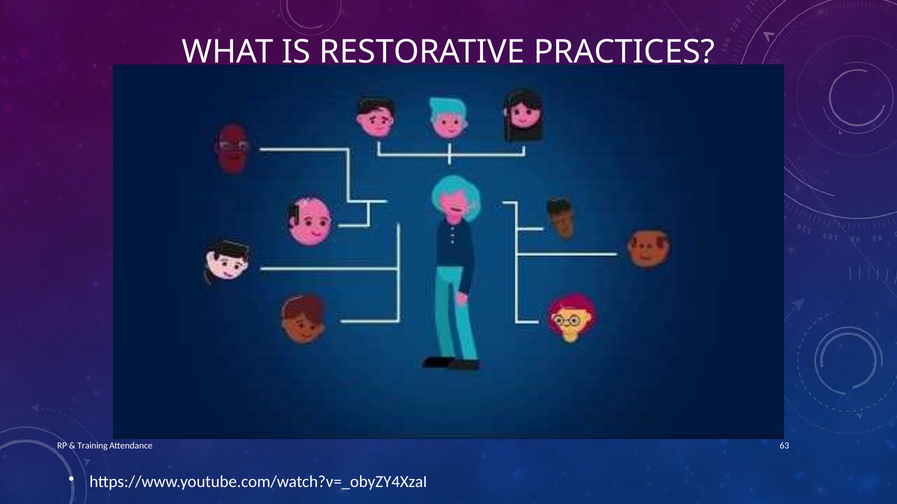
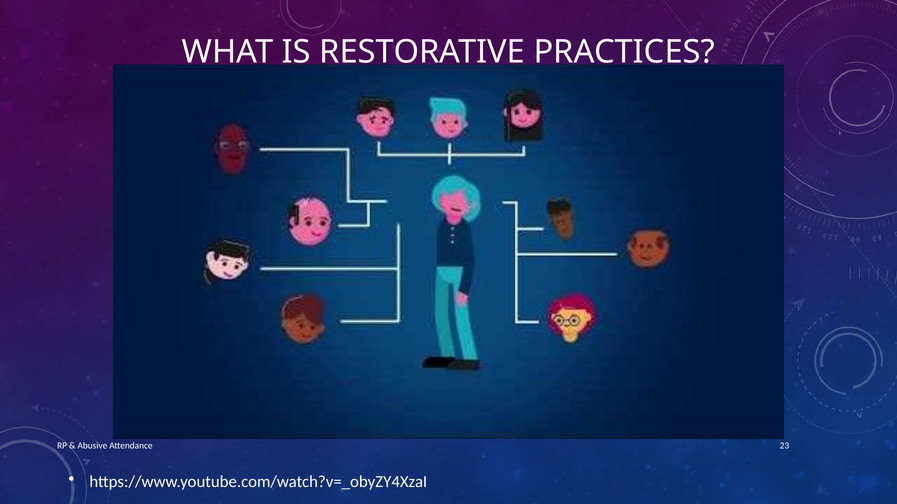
Training: Training -> Abusive
63: 63 -> 23
